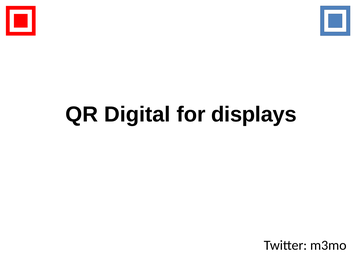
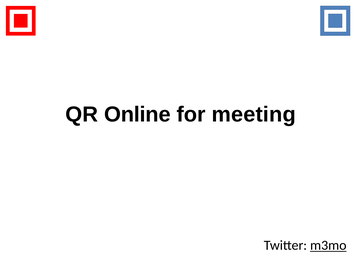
Digital: Digital -> Online
displays: displays -> meeting
m3mo underline: none -> present
